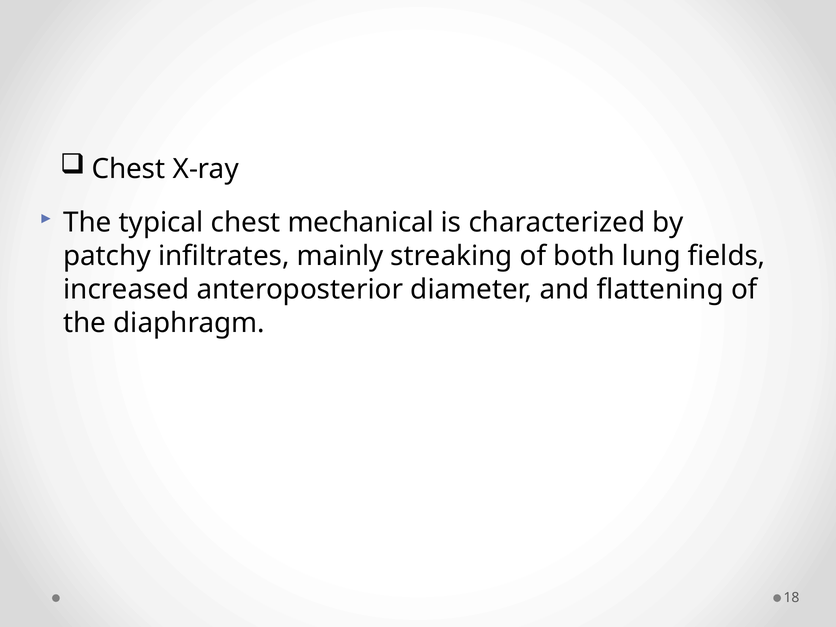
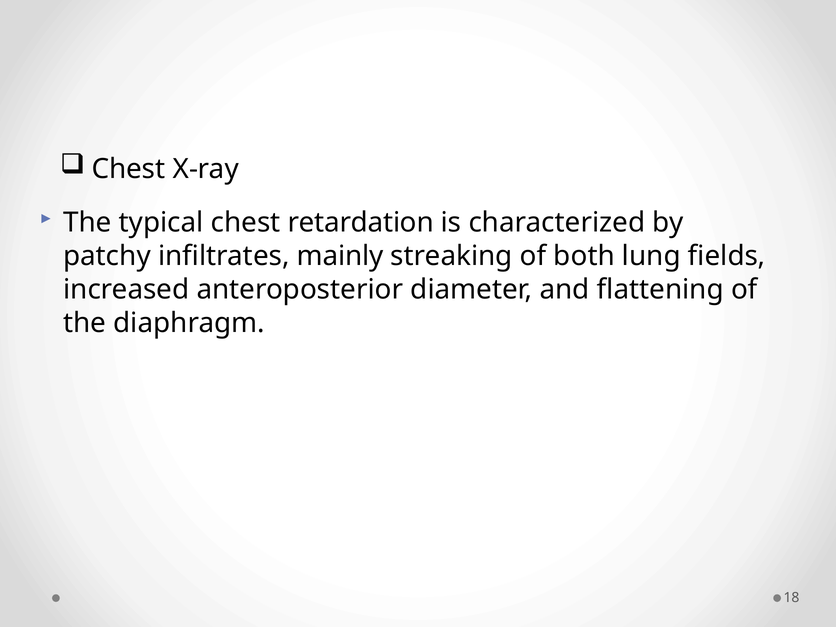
mechanical: mechanical -> retardation
